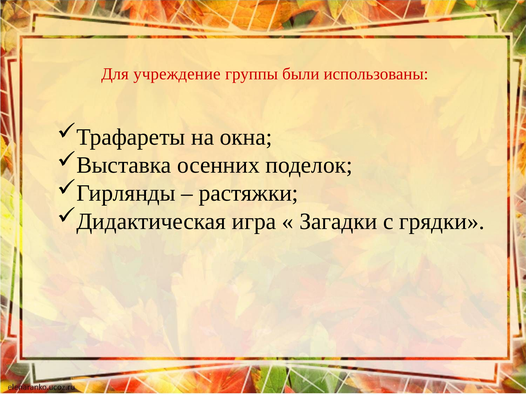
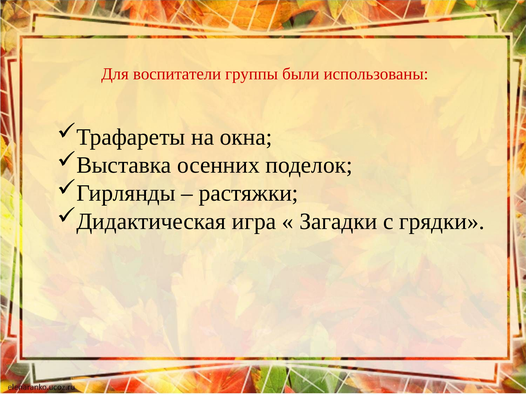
учреждение: учреждение -> воспитатели
